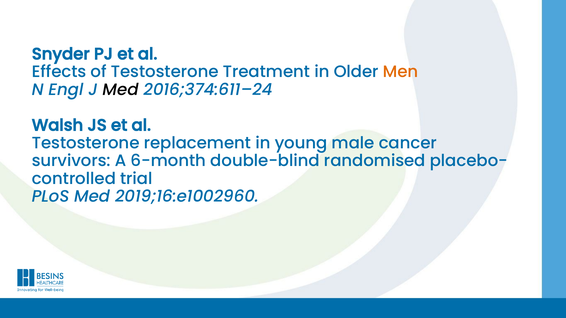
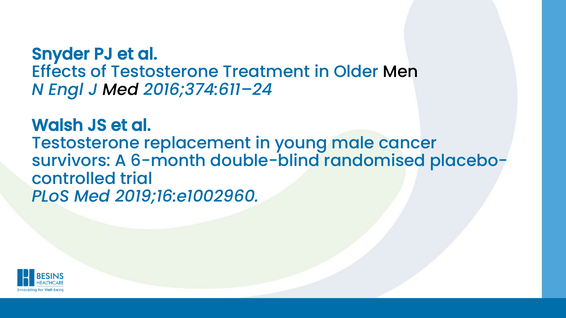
Men colour: orange -> black
